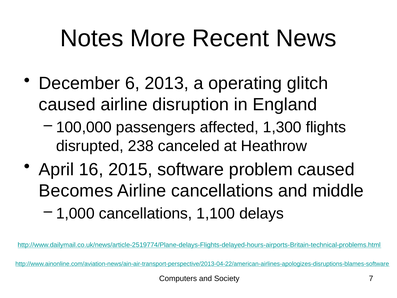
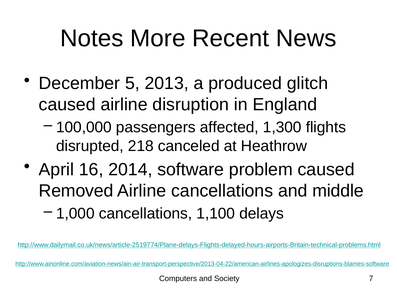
6: 6 -> 5
operating: operating -> produced
238: 238 -> 218
2015: 2015 -> 2014
Becomes: Becomes -> Removed
